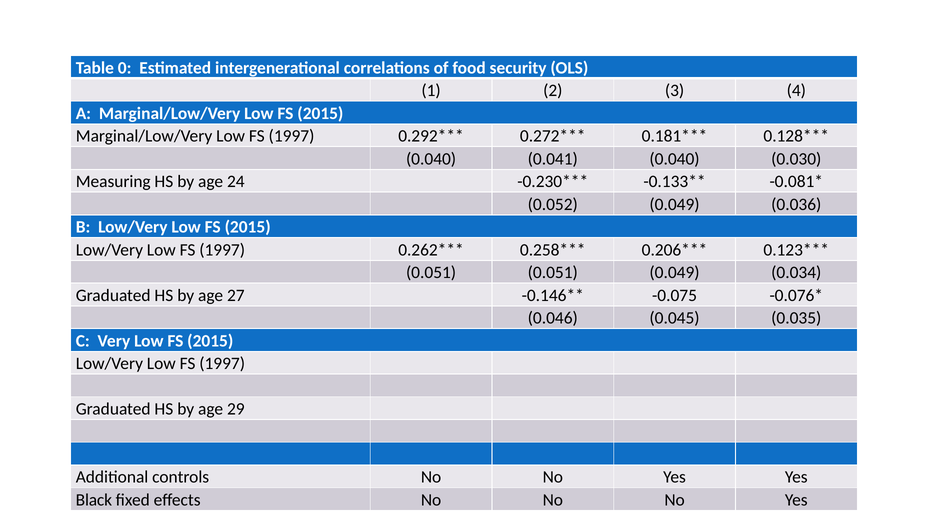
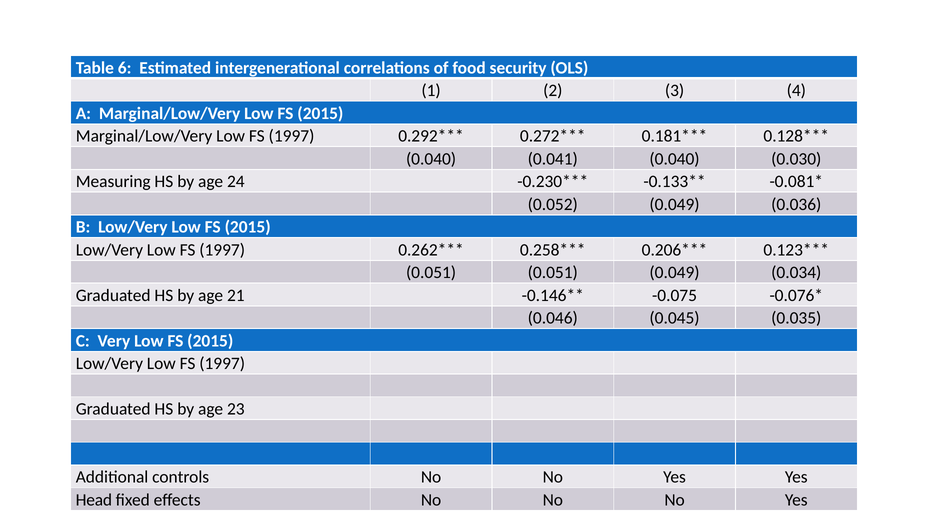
0: 0 -> 6
27: 27 -> 21
29: 29 -> 23
Black: Black -> Head
